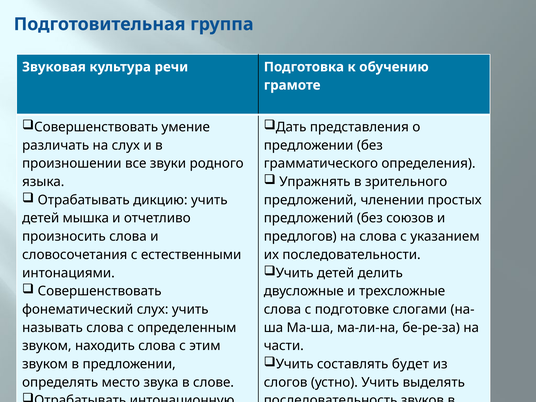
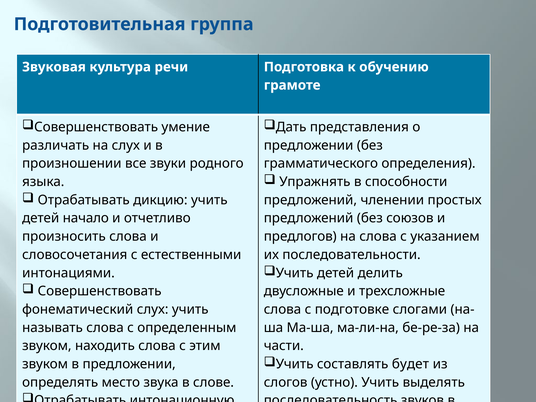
зрительного: зрительного -> способности
мышка: мышка -> начало
